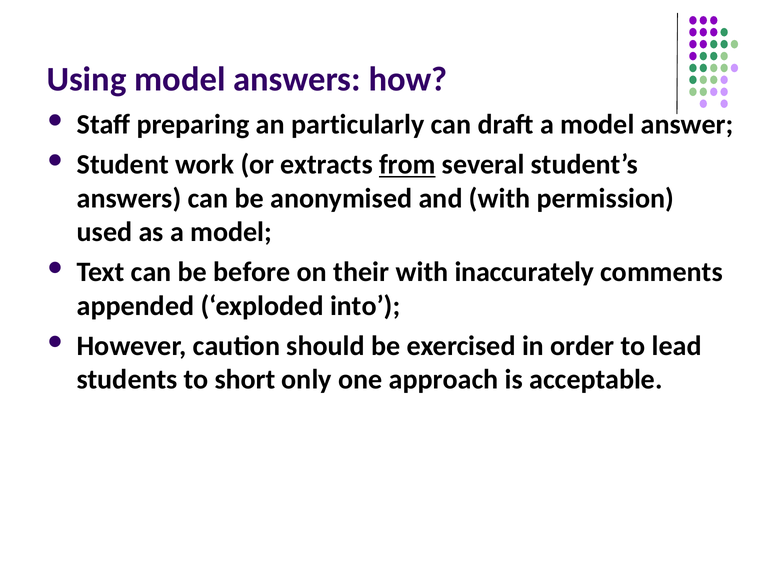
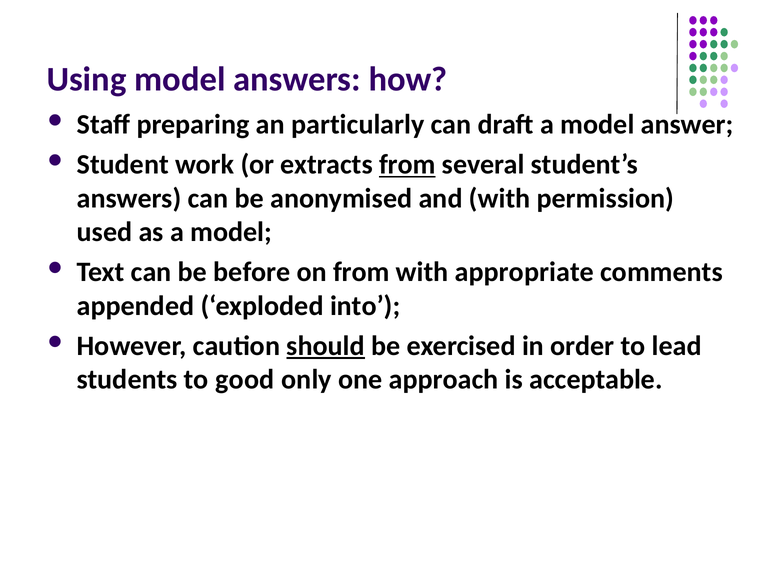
on their: their -> from
inaccurately: inaccurately -> appropriate
should underline: none -> present
short: short -> good
